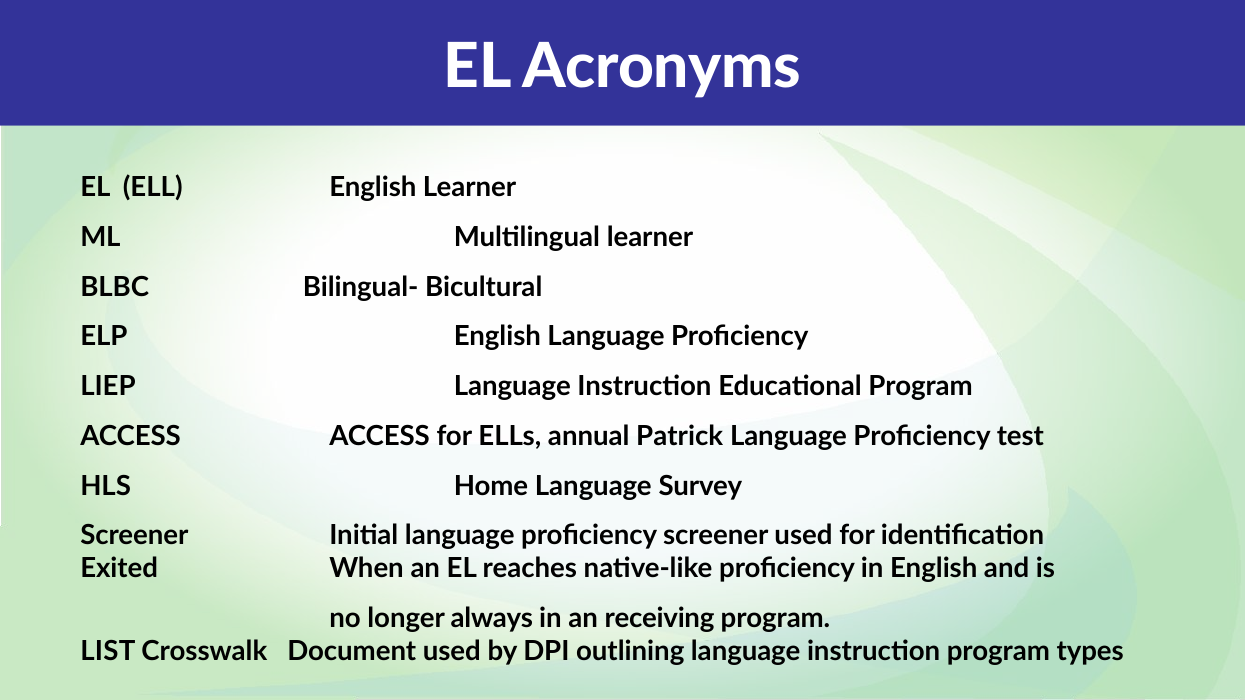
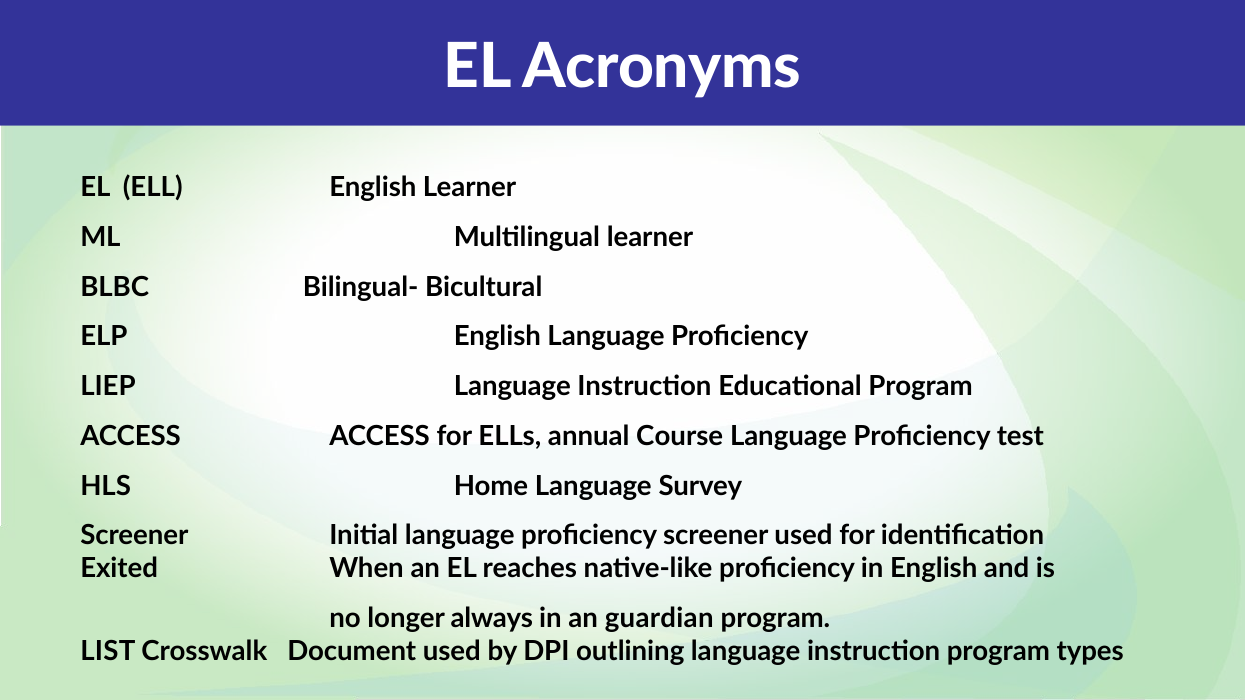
Patrick: Patrick -> Course
receiving: receiving -> guardian
